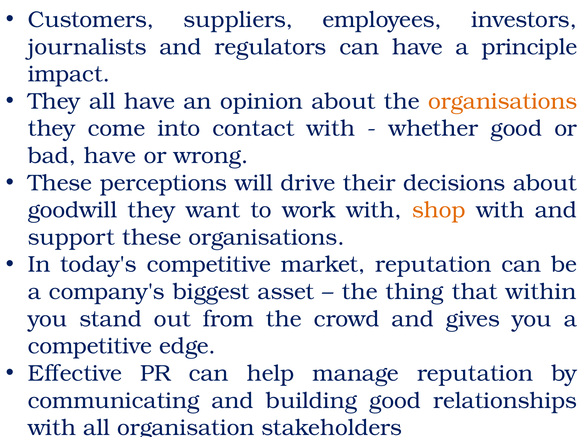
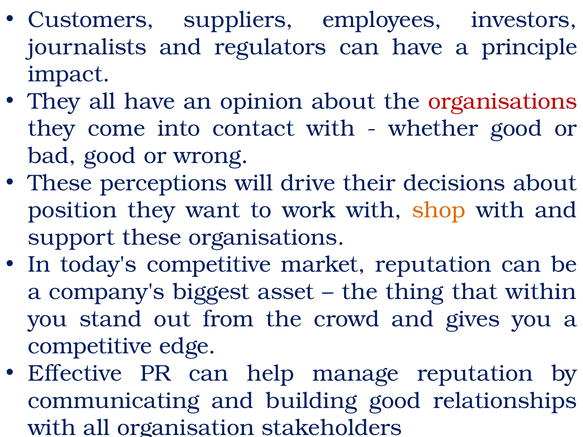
organisations at (503, 101) colour: orange -> red
bad have: have -> good
goodwill: goodwill -> position
